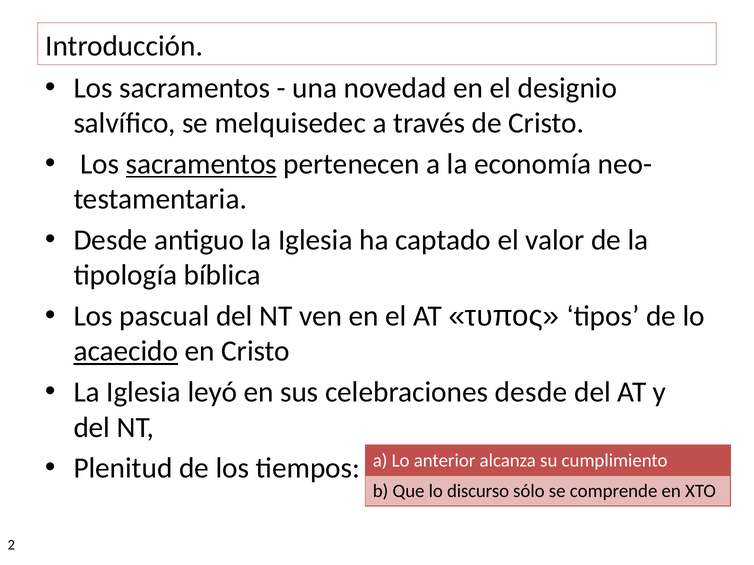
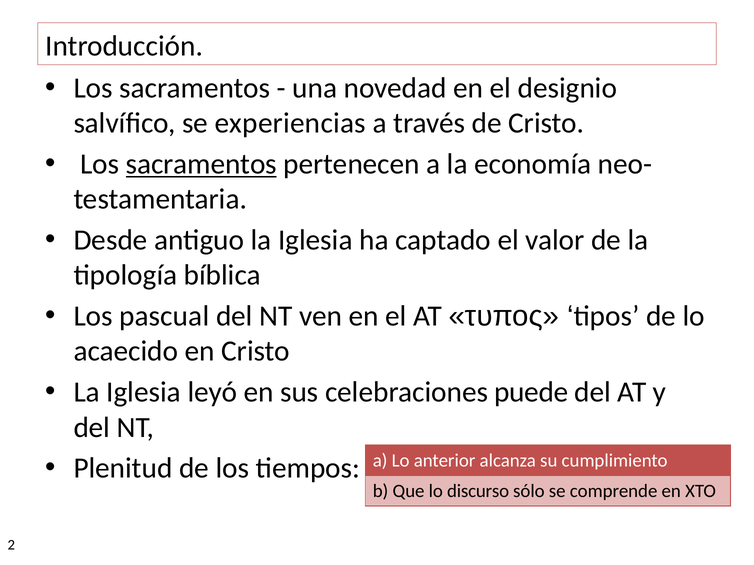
melquisedec: melquisedec -> experiencias
acaecido underline: present -> none
celebraciones desde: desde -> puede
